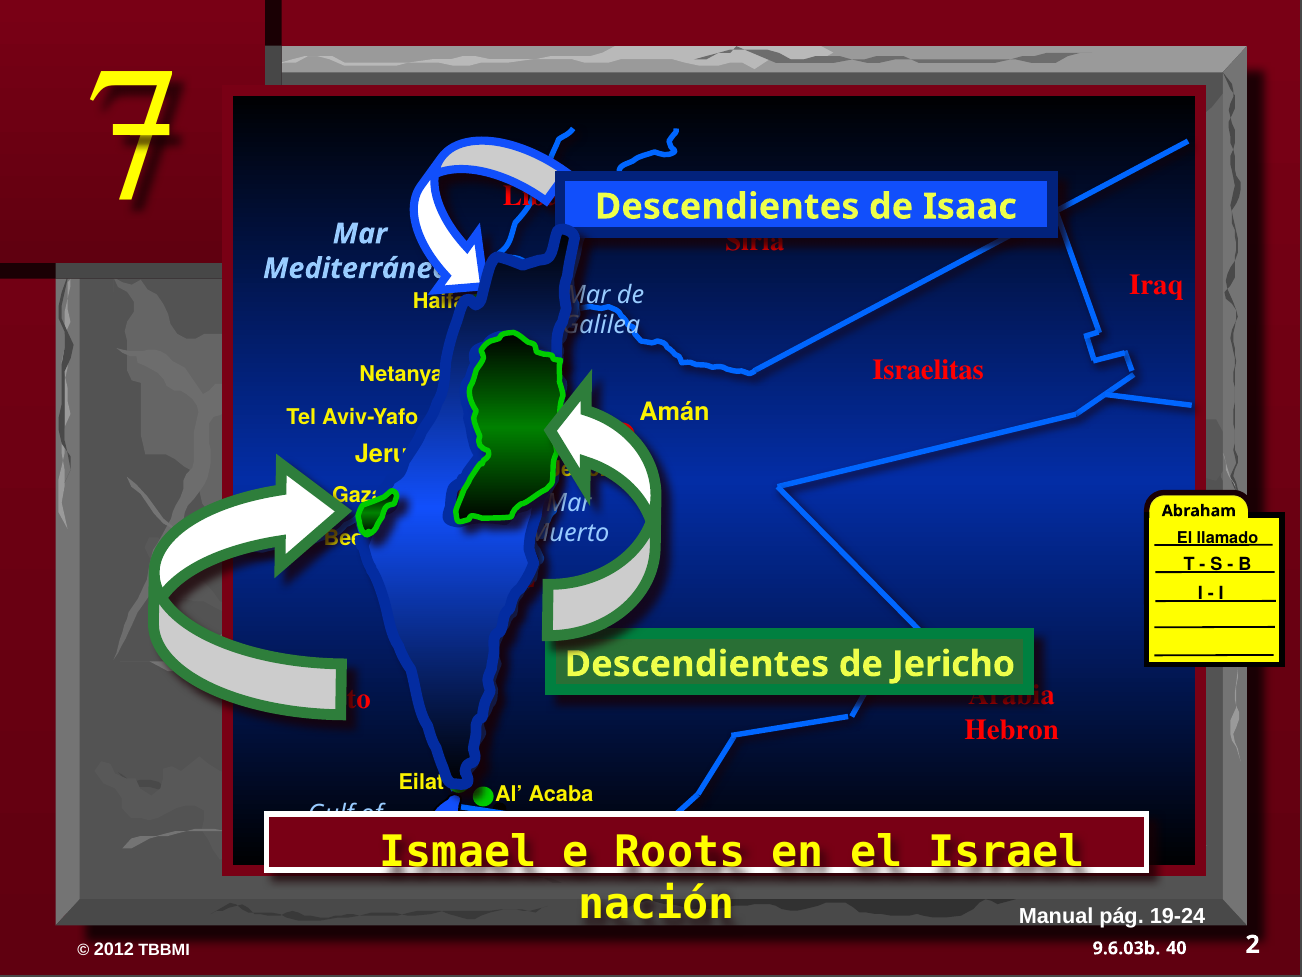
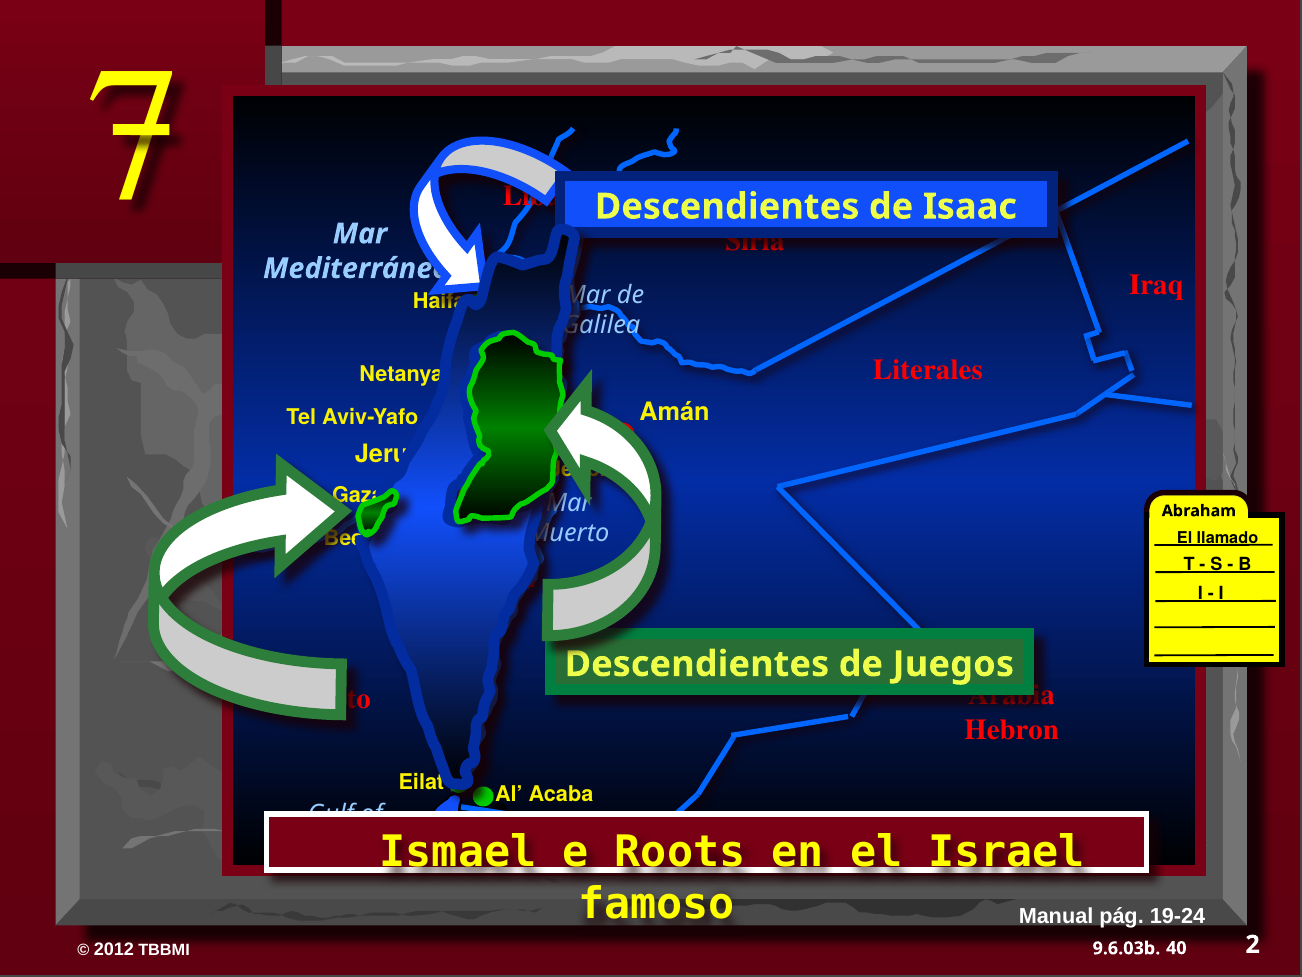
Israelitas: Israelitas -> Literales
de Jericho: Jericho -> Juegos
nación: nación -> famoso
